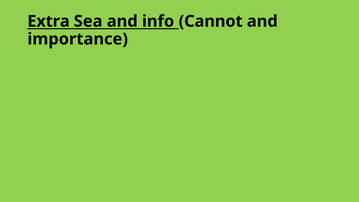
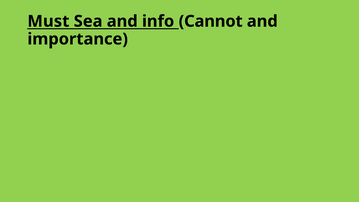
Extra: Extra -> Must
